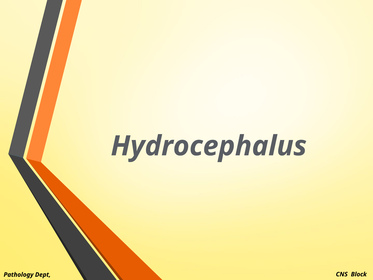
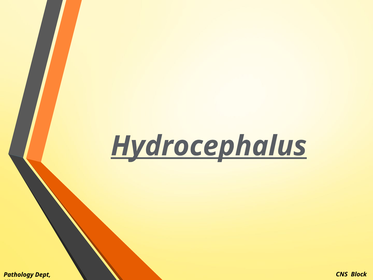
Hydrocephalus underline: none -> present
